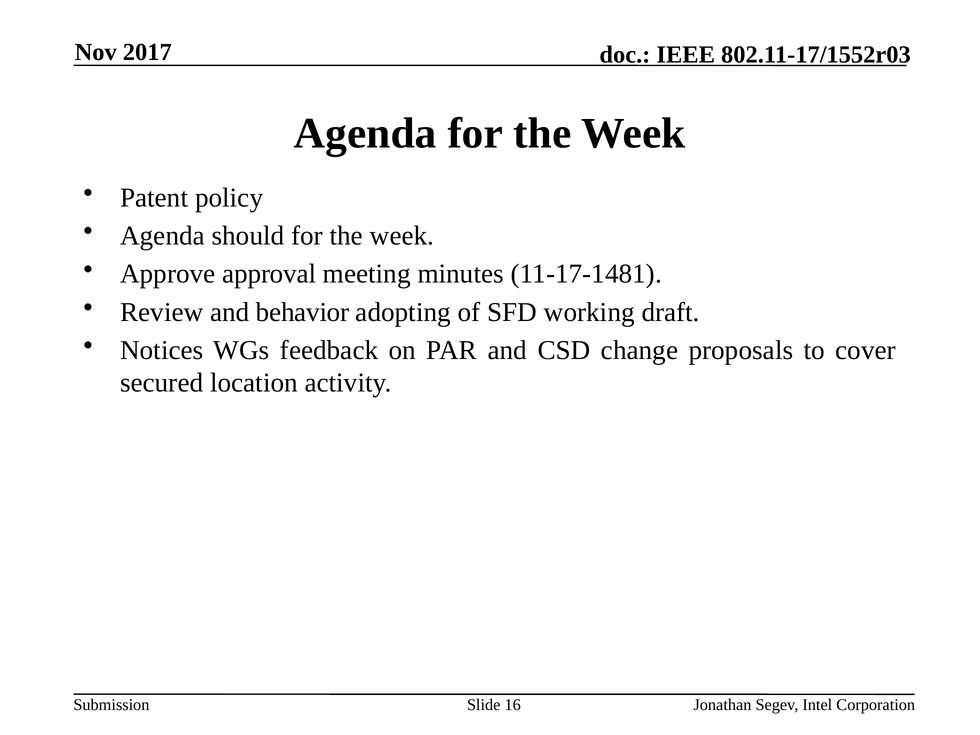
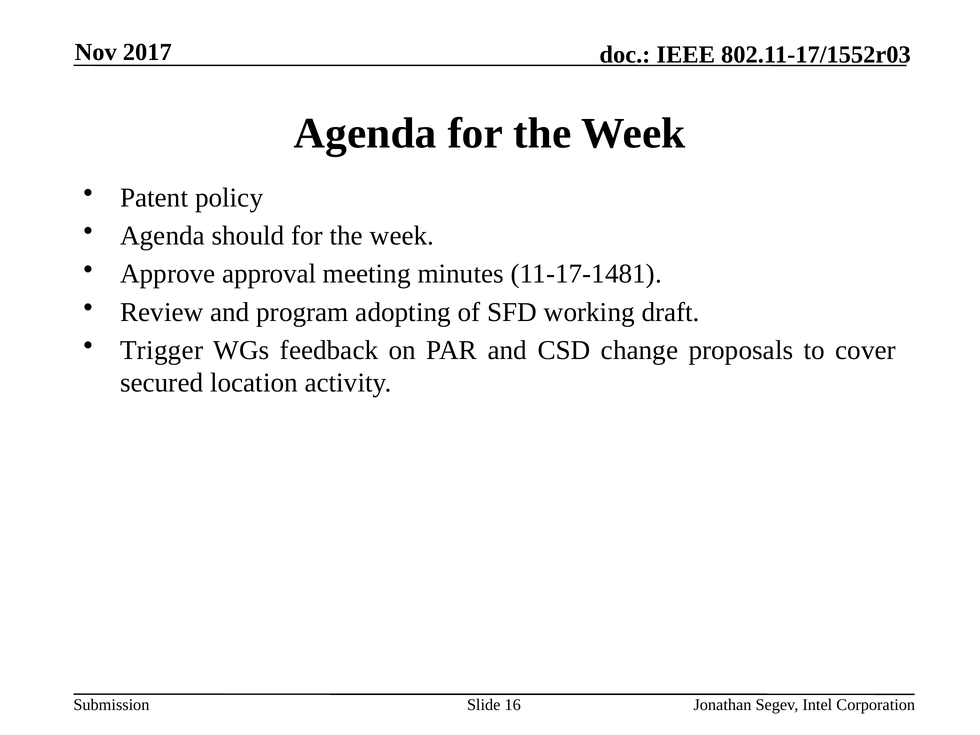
behavior: behavior -> program
Notices: Notices -> Trigger
